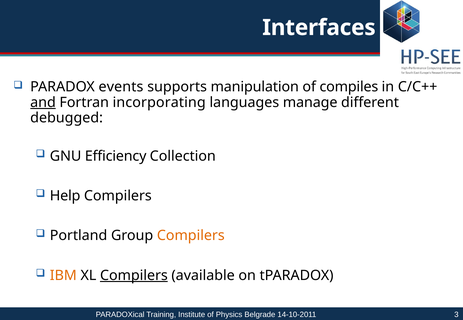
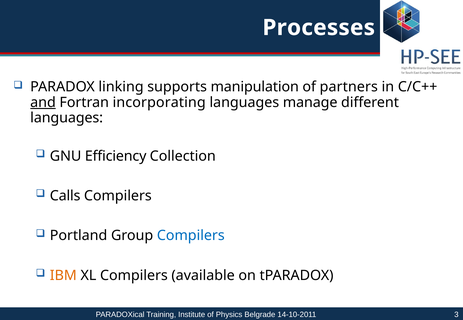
Interfaces: Interfaces -> Processes
events: events -> linking
compiles: compiles -> partners
debugged at (67, 118): debugged -> languages
Help: Help -> Calls
Compilers at (191, 236) colour: orange -> blue
Compilers at (134, 276) underline: present -> none
